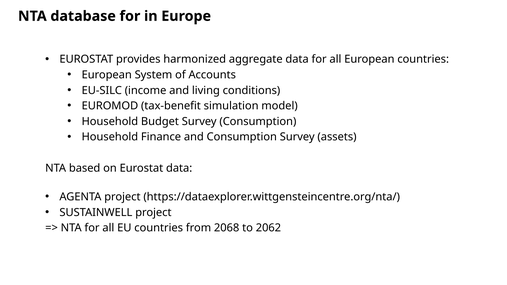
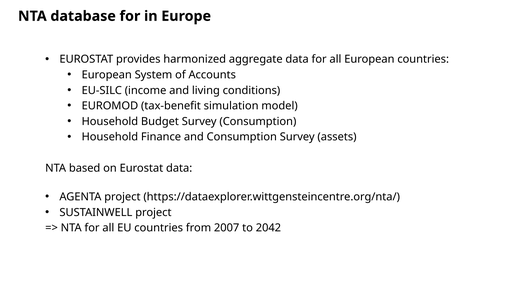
2068: 2068 -> 2007
2062: 2062 -> 2042
